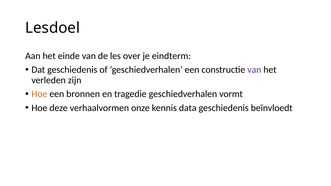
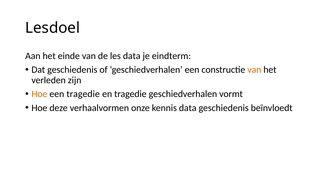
les over: over -> data
van at (254, 70) colour: purple -> orange
een bronnen: bronnen -> tragedie
